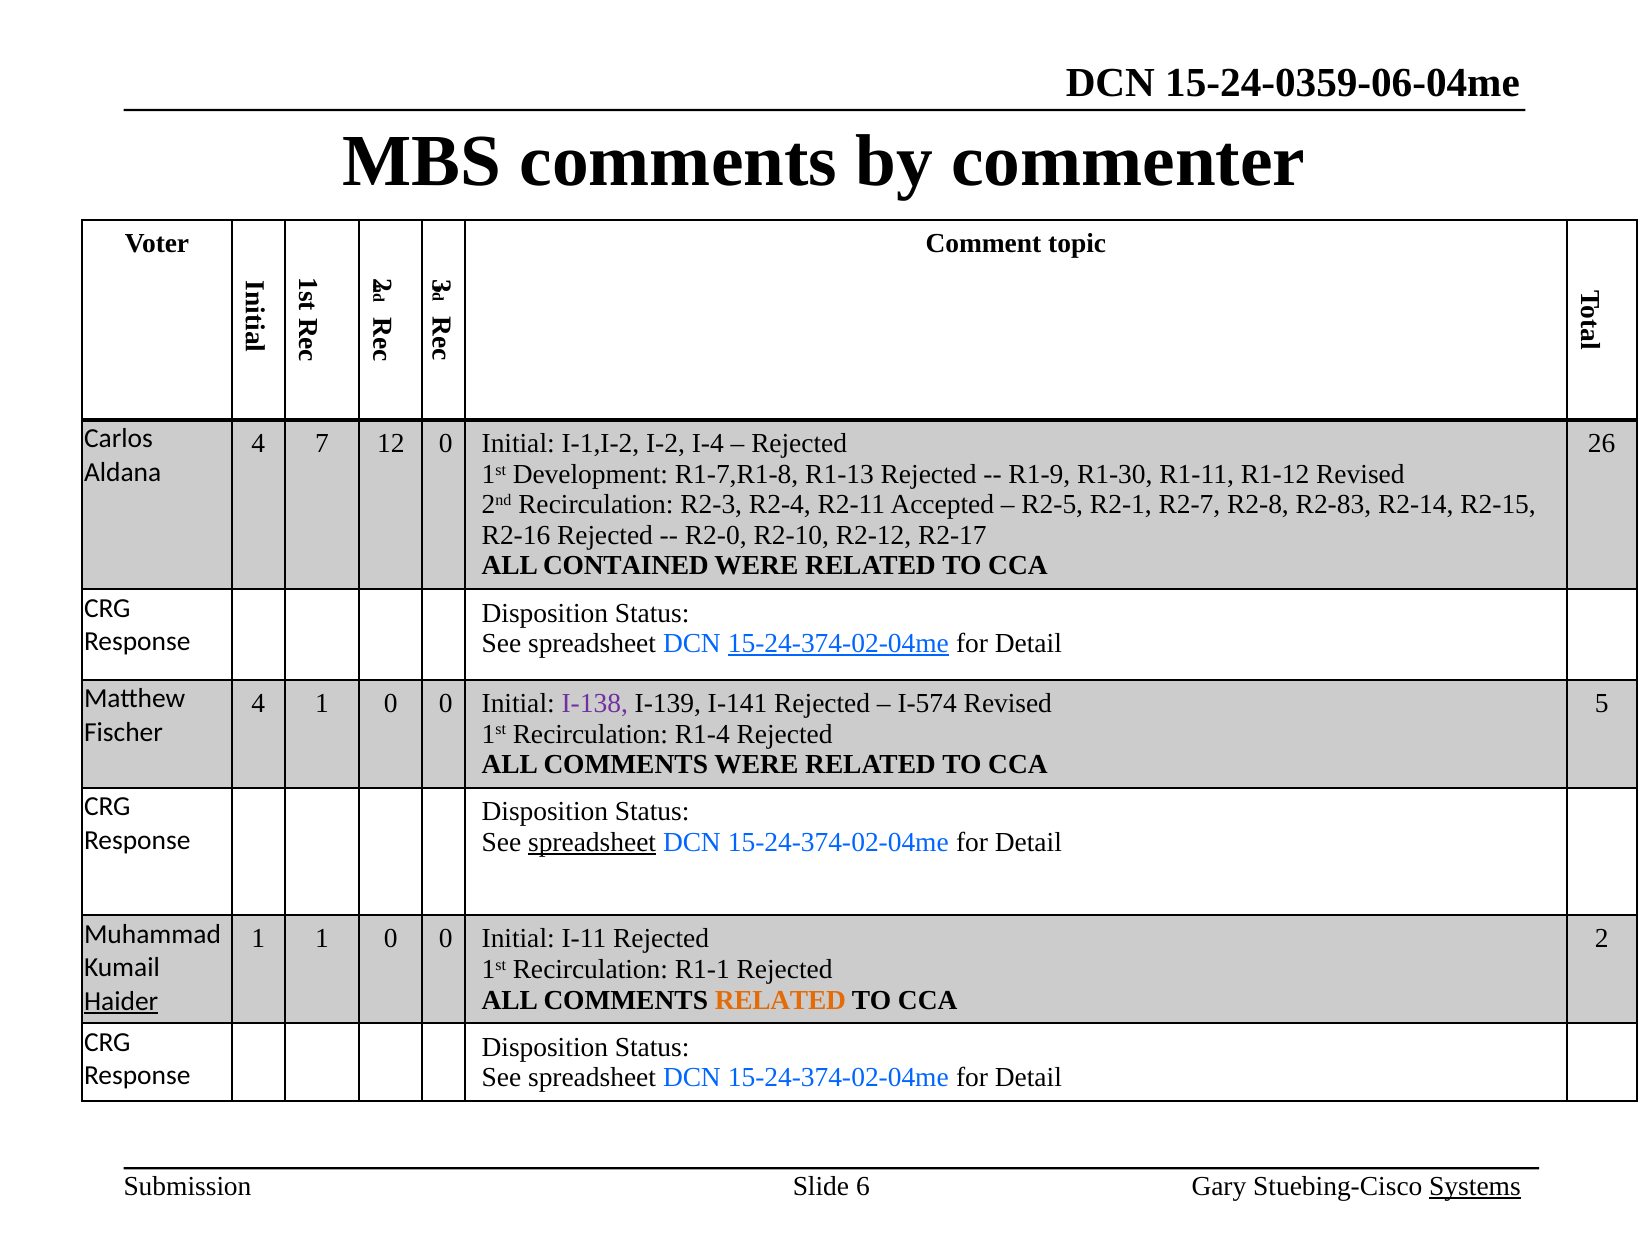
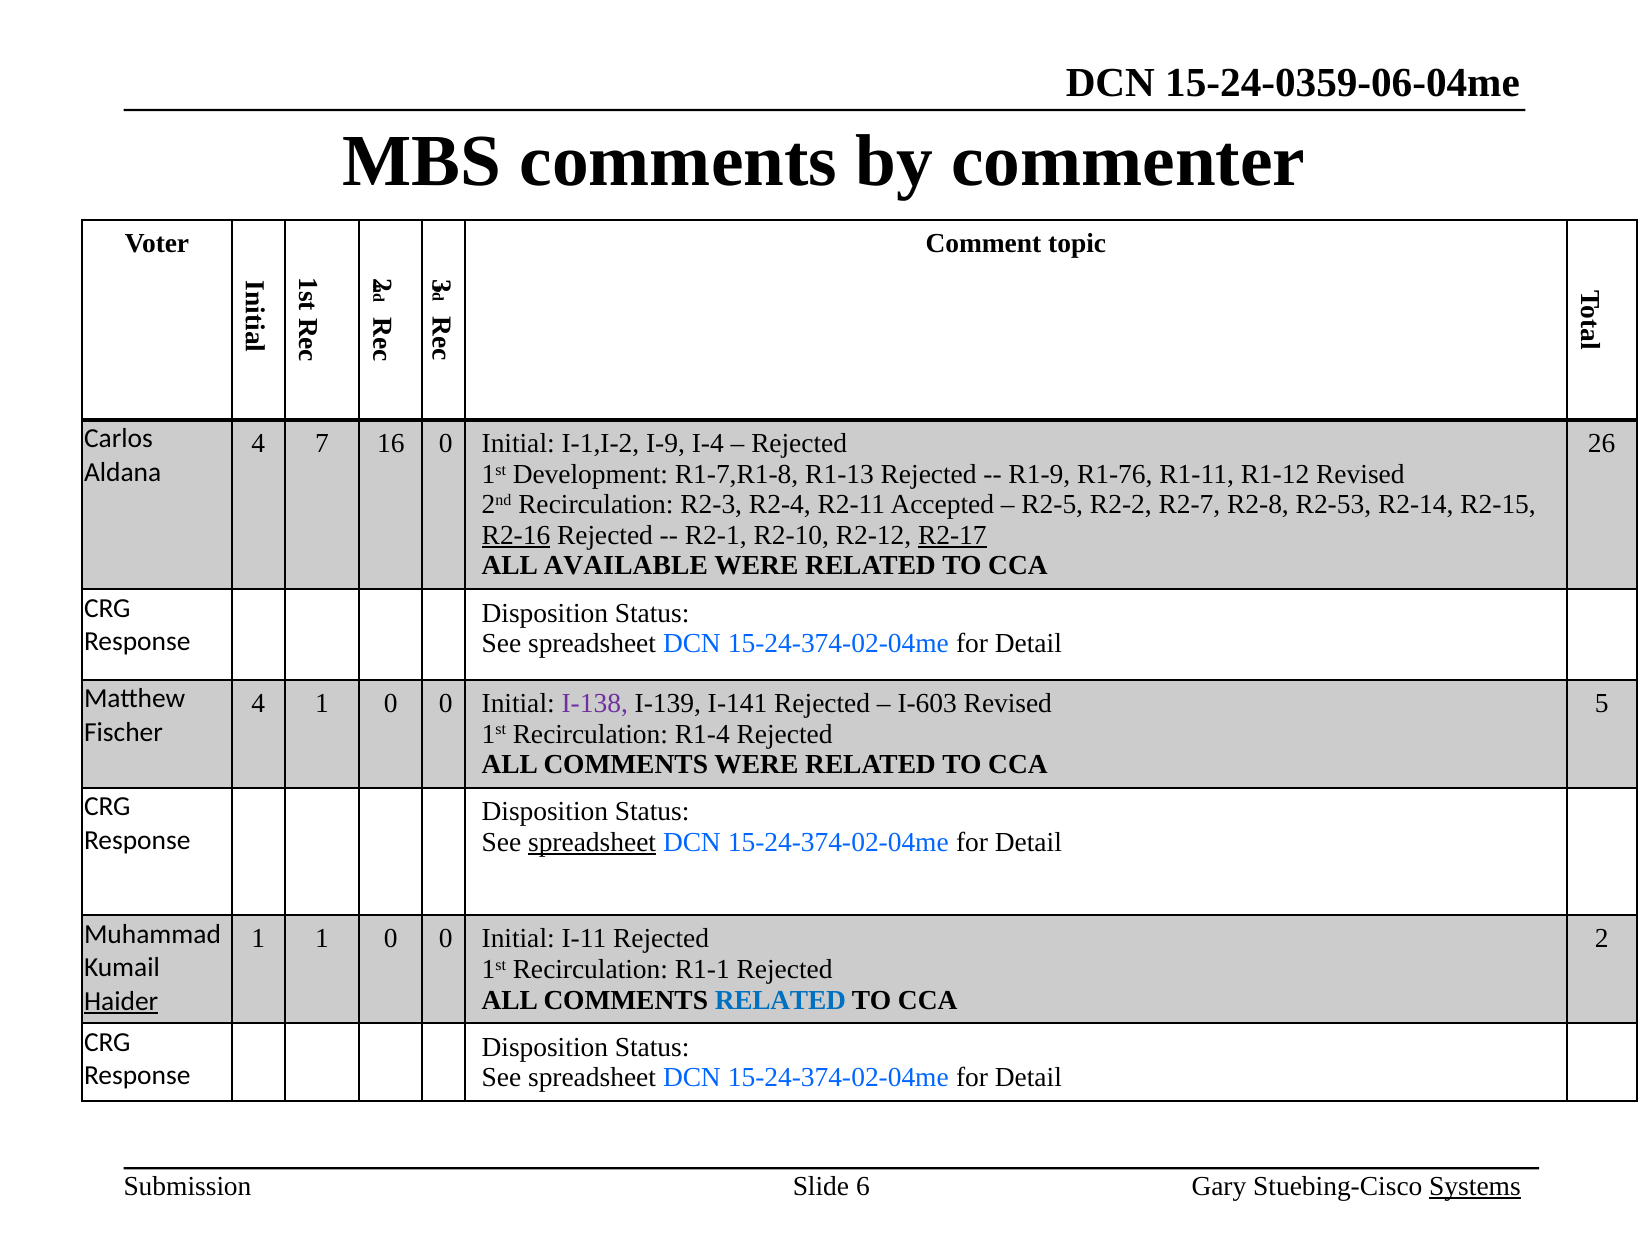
12: 12 -> 16
I-2: I-2 -> I-9
R1-30: R1-30 -> R1-76
R2-1: R2-1 -> R2-2
R2-83: R2-83 -> R2-53
R2-16 underline: none -> present
R2-0: R2-0 -> R2-1
R2-17 underline: none -> present
CONTAINED: CONTAINED -> AVAILABLE
15-24-374-02-04me at (838, 643) underline: present -> none
I-574: I-574 -> I-603
RELATED at (780, 1000) colour: orange -> blue
